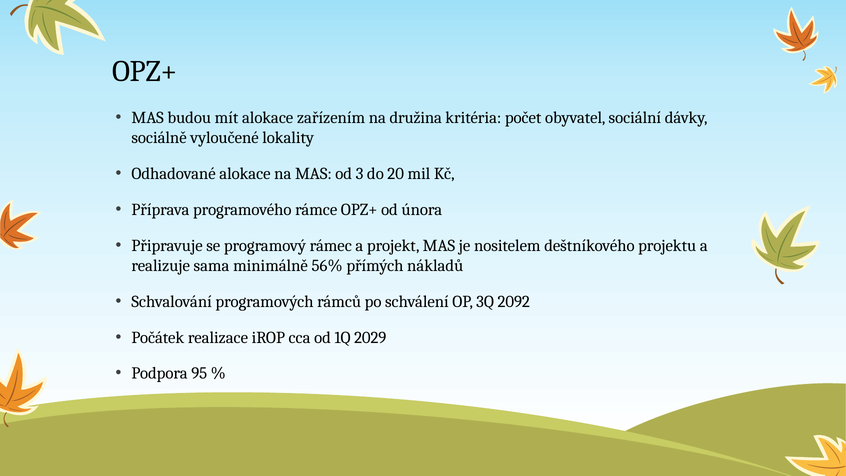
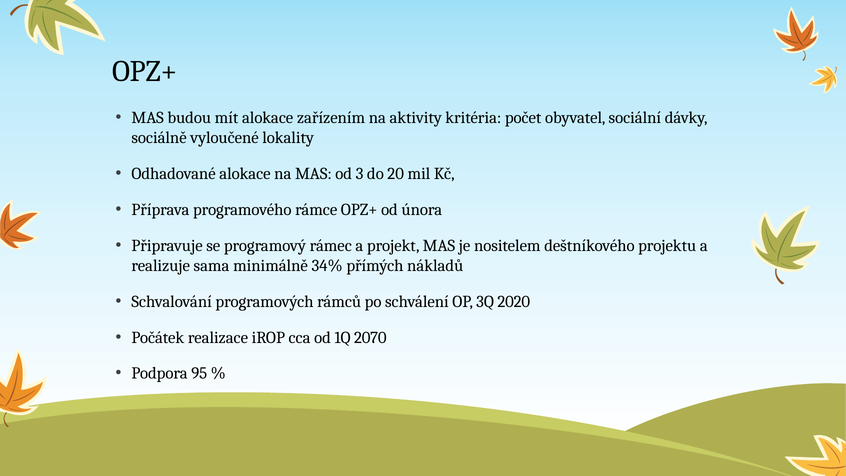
družina: družina -> aktivity
56%: 56% -> 34%
2092: 2092 -> 2020
2029: 2029 -> 2070
